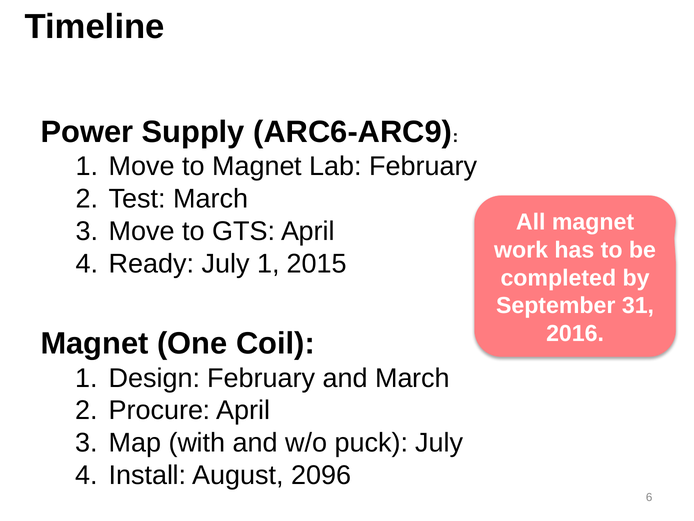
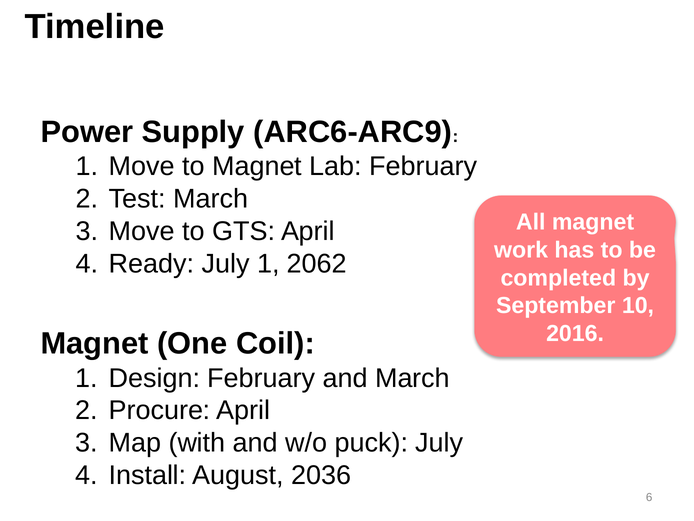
2015: 2015 -> 2062
31: 31 -> 10
2096: 2096 -> 2036
